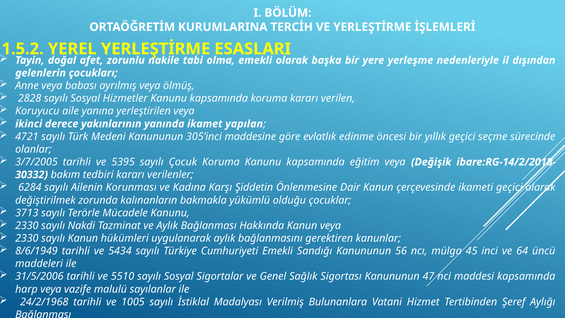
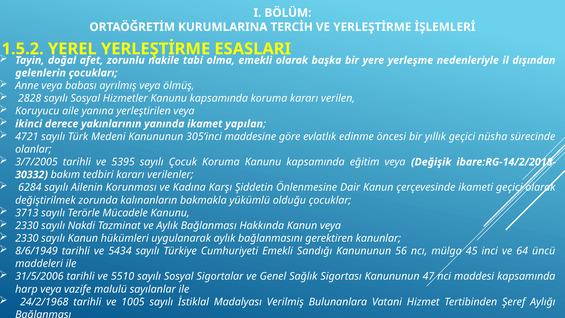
seçme: seçme -> nüsha
